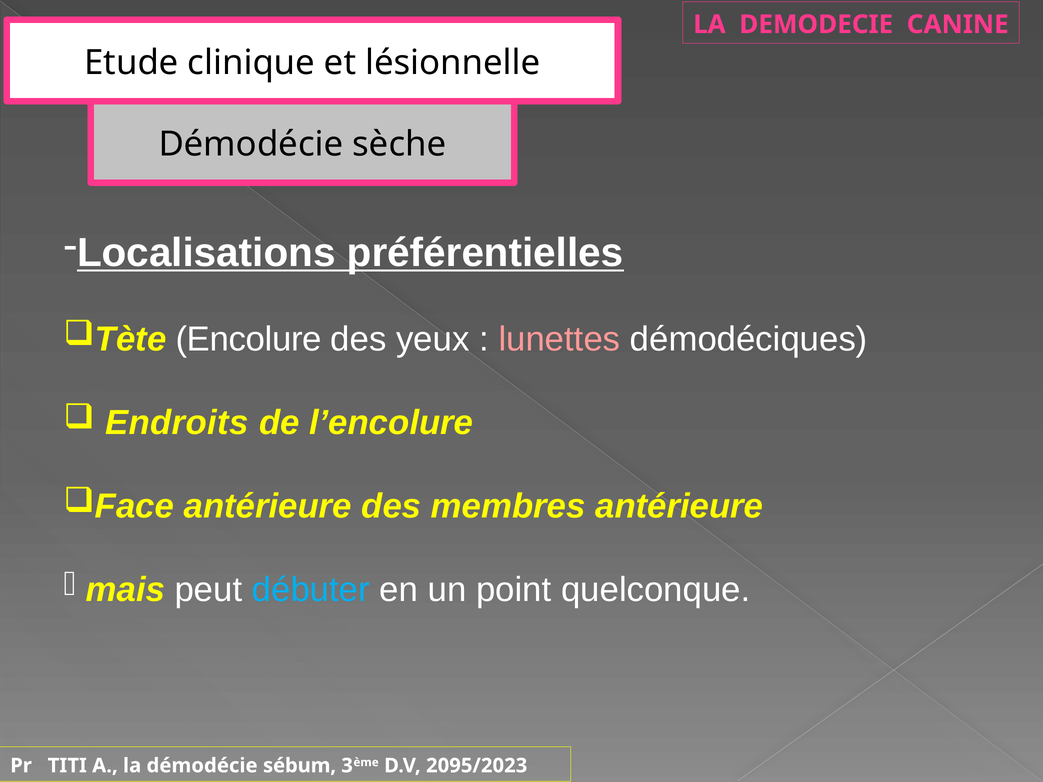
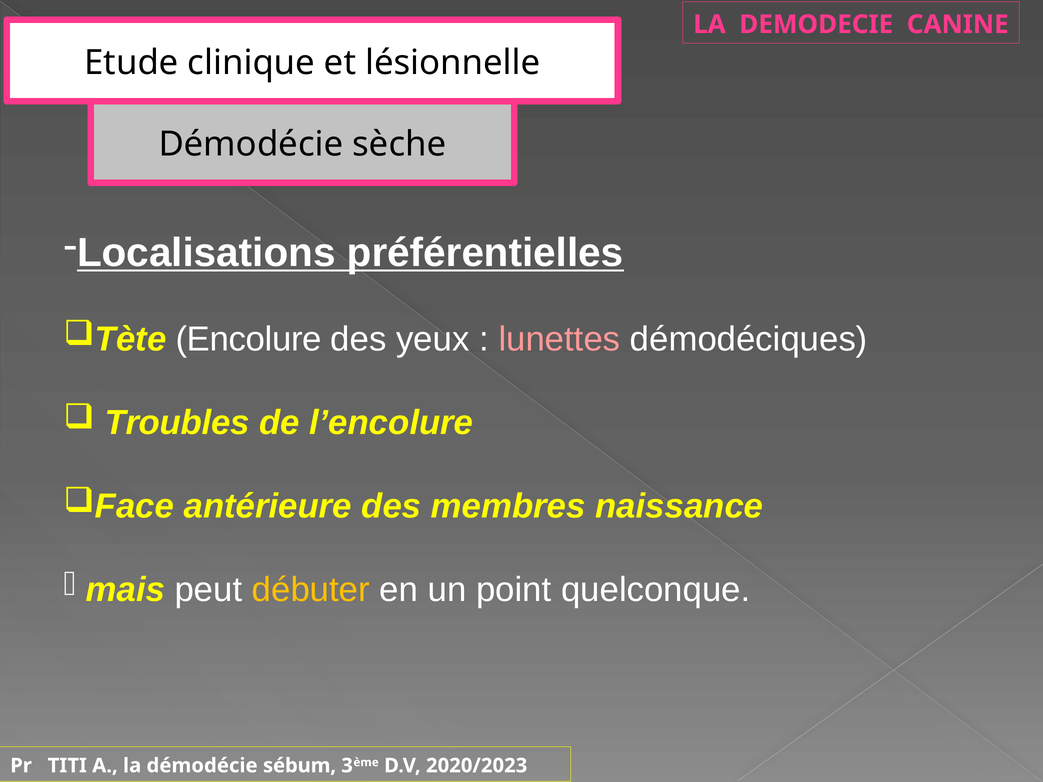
Endroits: Endroits -> Troubles
membres antérieure: antérieure -> naissance
débuter colour: light blue -> yellow
2095/2023: 2095/2023 -> 2020/2023
